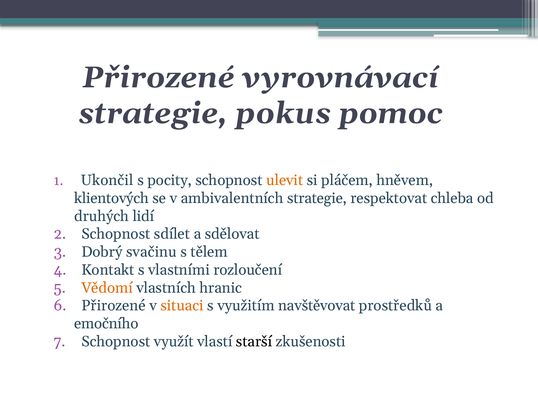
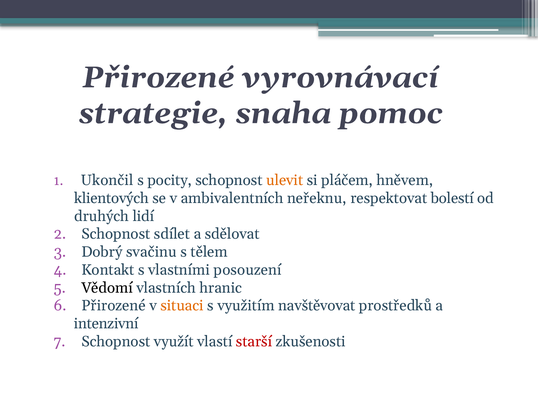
pokus: pokus -> snaha
ambivalentních strategie: strategie -> neřeknu
chleba: chleba -> bolestí
rozloučení: rozloučení -> posouzení
Vědomí colour: orange -> black
emočního: emočního -> intenzivní
starší colour: black -> red
